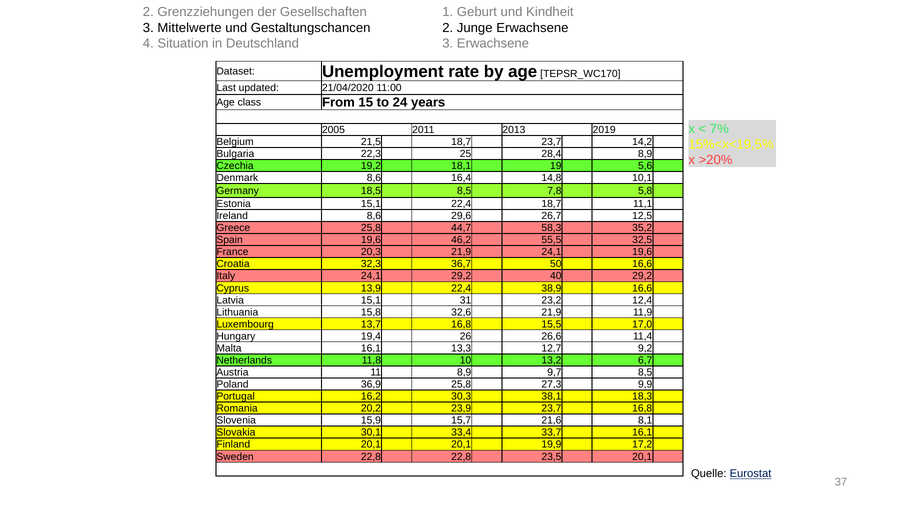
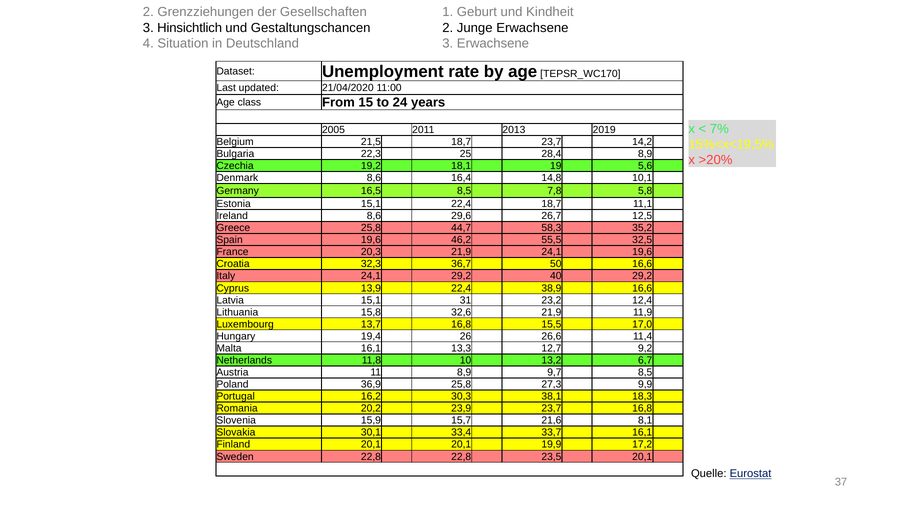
Mittelwerte: Mittelwerte -> Hinsichtlich
18,5: 18,5 -> 16,5
